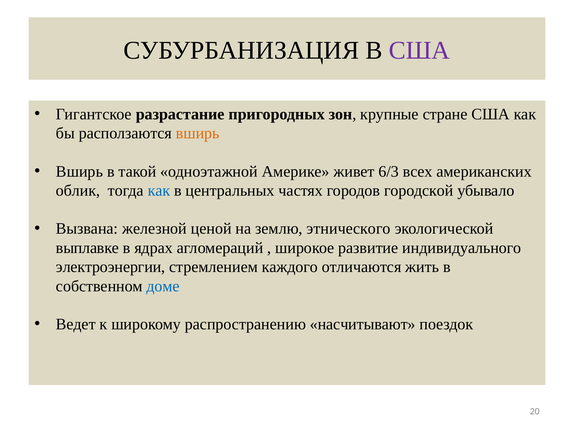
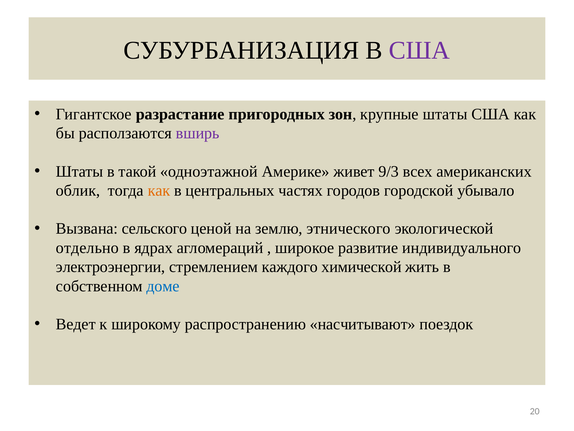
крупные стране: стране -> штаты
вширь at (198, 133) colour: orange -> purple
Вширь at (79, 171): Вширь -> Штаты
6/3: 6/3 -> 9/3
как at (159, 190) colour: blue -> orange
железной: железной -> сельского
выплавке: выплавке -> отдельно
отличаются: отличаются -> химической
